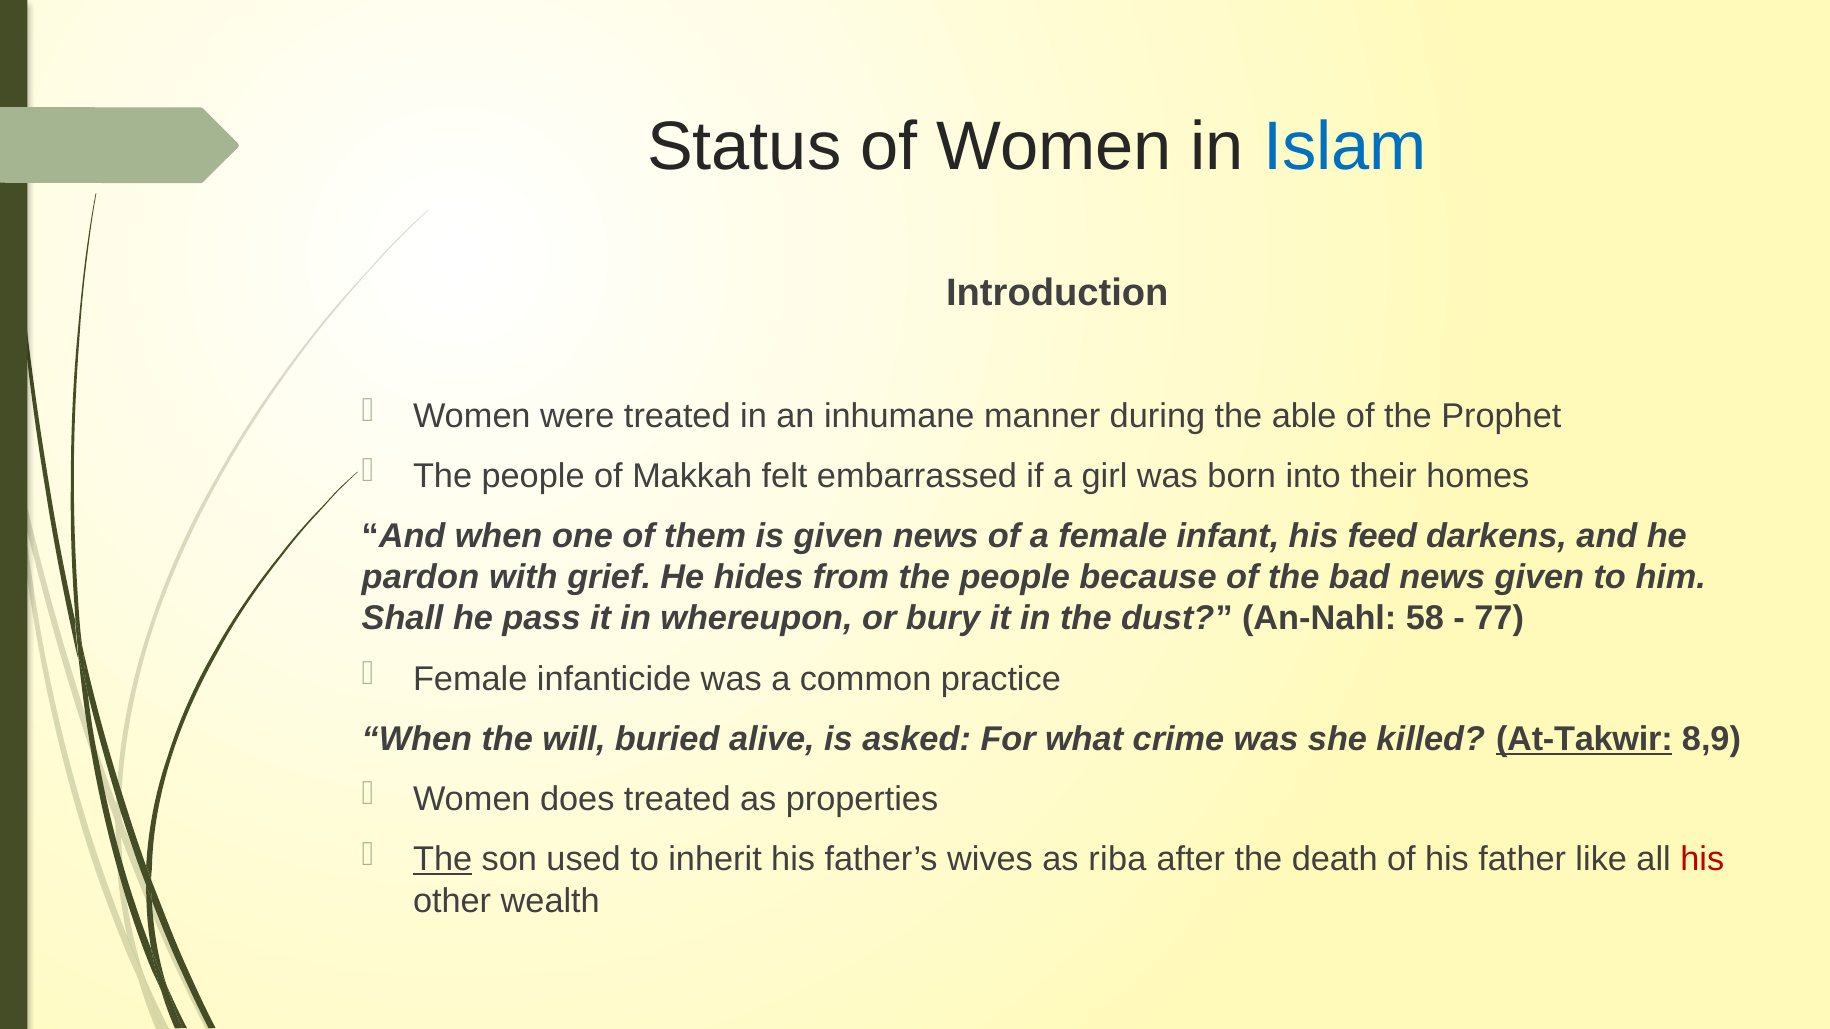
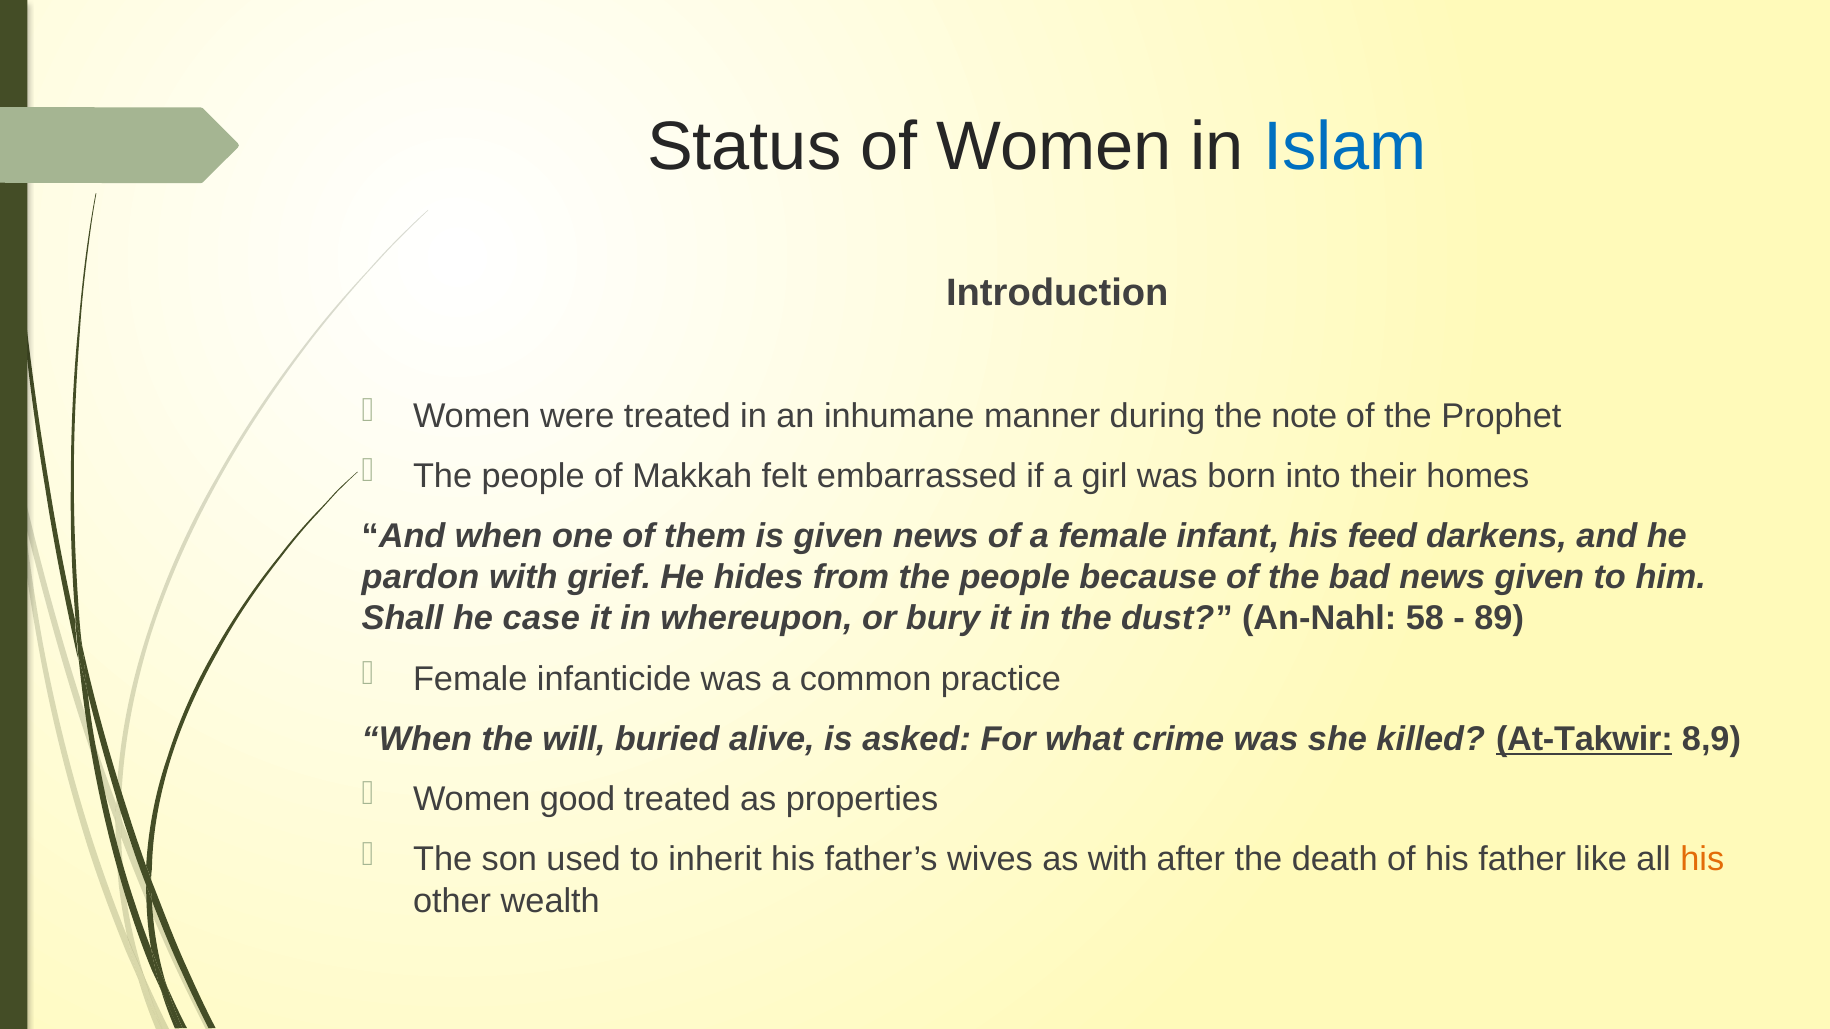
able: able -> note
pass: pass -> case
77: 77 -> 89
does: does -> good
The at (443, 860) underline: present -> none
as riba: riba -> with
his at (1702, 860) colour: red -> orange
